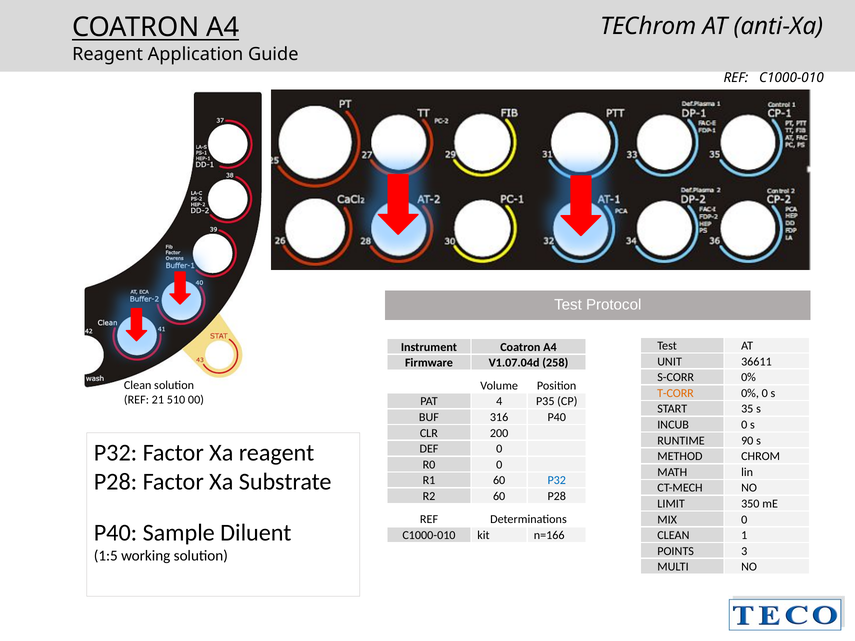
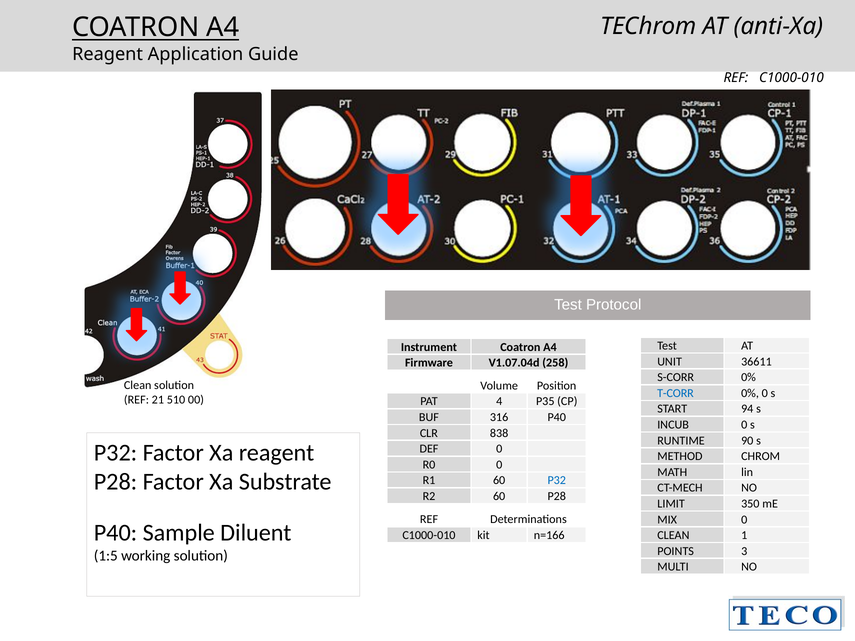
T-CORR colour: orange -> blue
35: 35 -> 94
200: 200 -> 838
